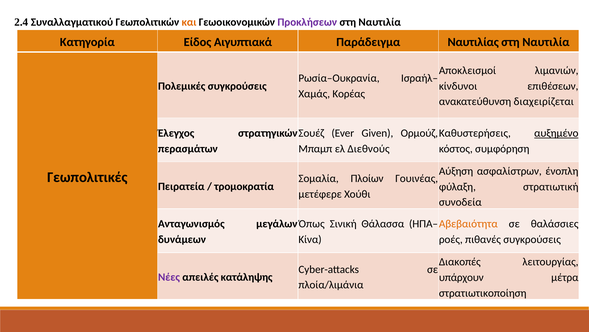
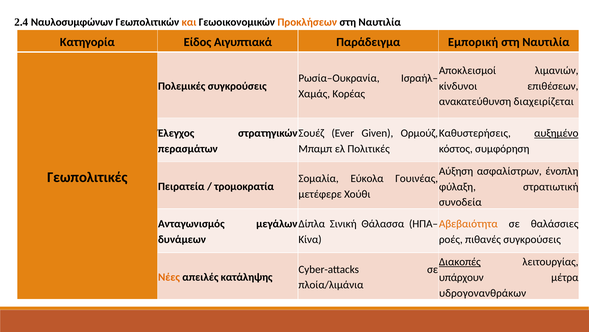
Συναλλαγματικού: Συναλλαγματικού -> Ναυλοσυμφώνων
Προκλήσεων colour: purple -> orange
Ναυτιλίας: Ναυτιλίας -> Εμπορική
Διεθνούς: Διεθνούς -> Πολιτικές
Πλοίων: Πλοίων -> Εύκολα
Όπως: Όπως -> Δίπλα
Διακοπές underline: none -> present
Νέες colour: purple -> orange
στρατιωτικοποίηση: στρατιωτικοποίηση -> υδρογονανθράκων
